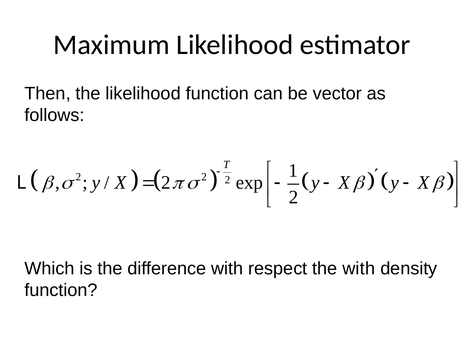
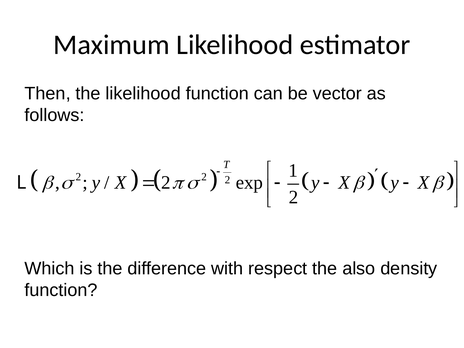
the with: with -> also
